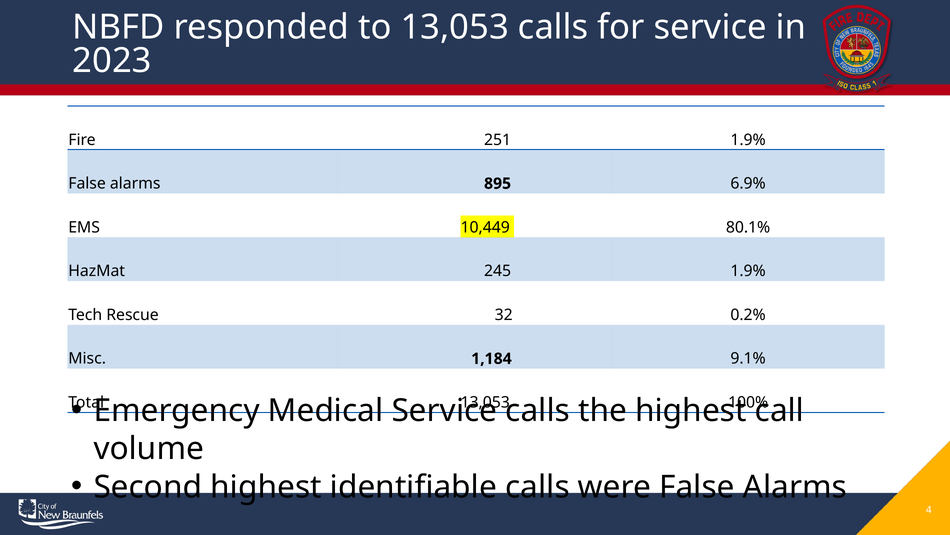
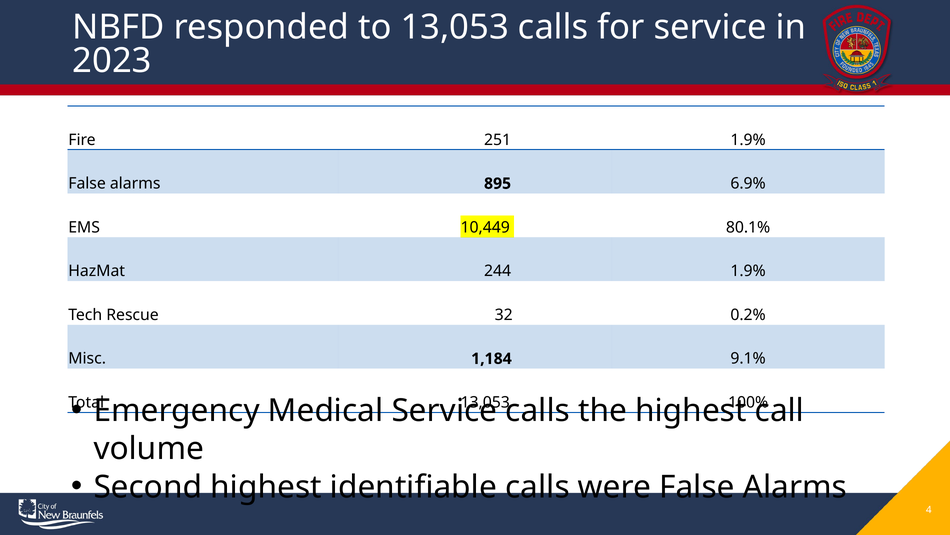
245: 245 -> 244
